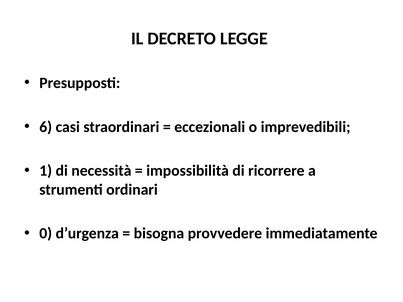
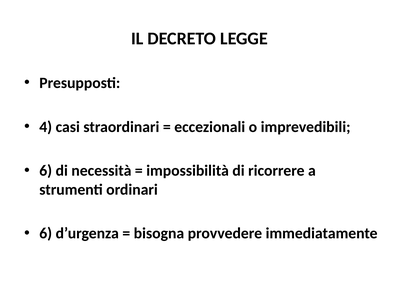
6: 6 -> 4
1 at (46, 171): 1 -> 6
0 at (46, 234): 0 -> 6
